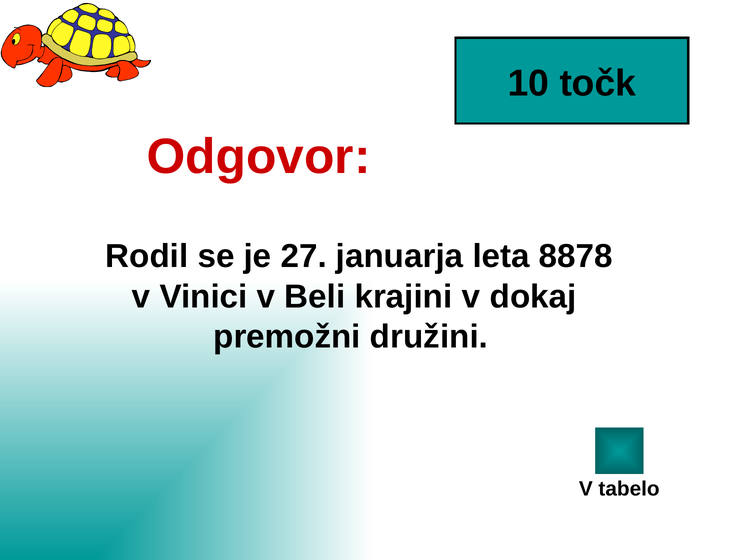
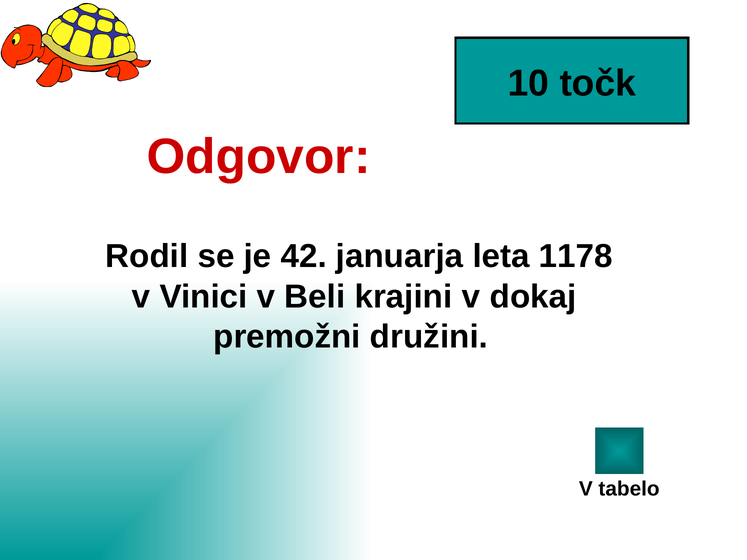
27: 27 -> 42
8878: 8878 -> 1178
